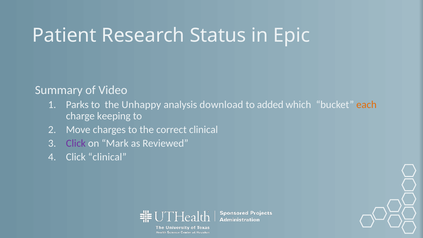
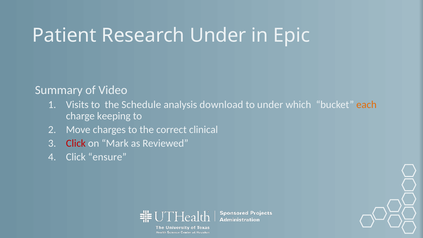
Research Status: Status -> Under
Parks: Parks -> Visits
Unhappy: Unhappy -> Schedule
to added: added -> under
Click at (76, 143) colour: purple -> red
Click clinical: clinical -> ensure
